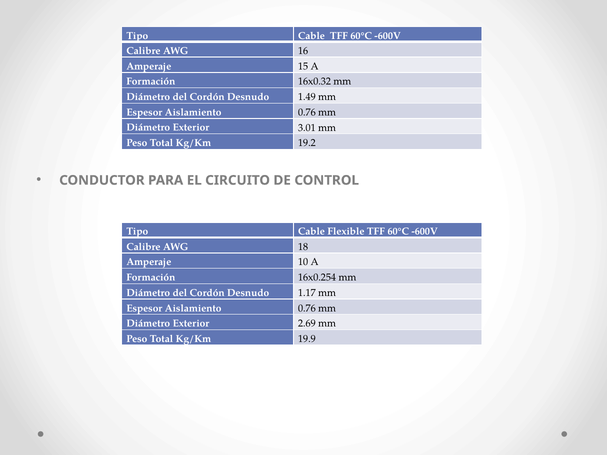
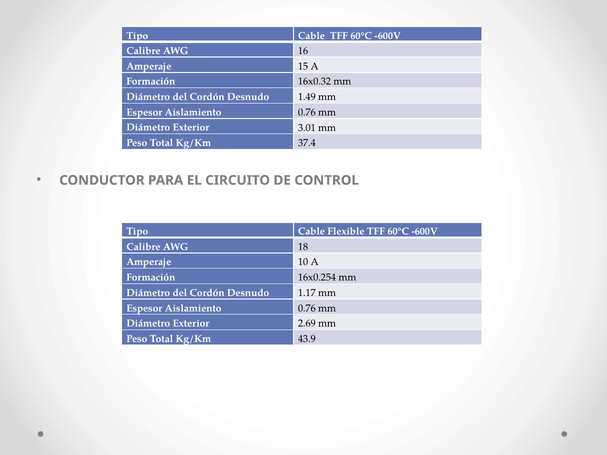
19.2: 19.2 -> 37.4
19.9: 19.9 -> 43.9
